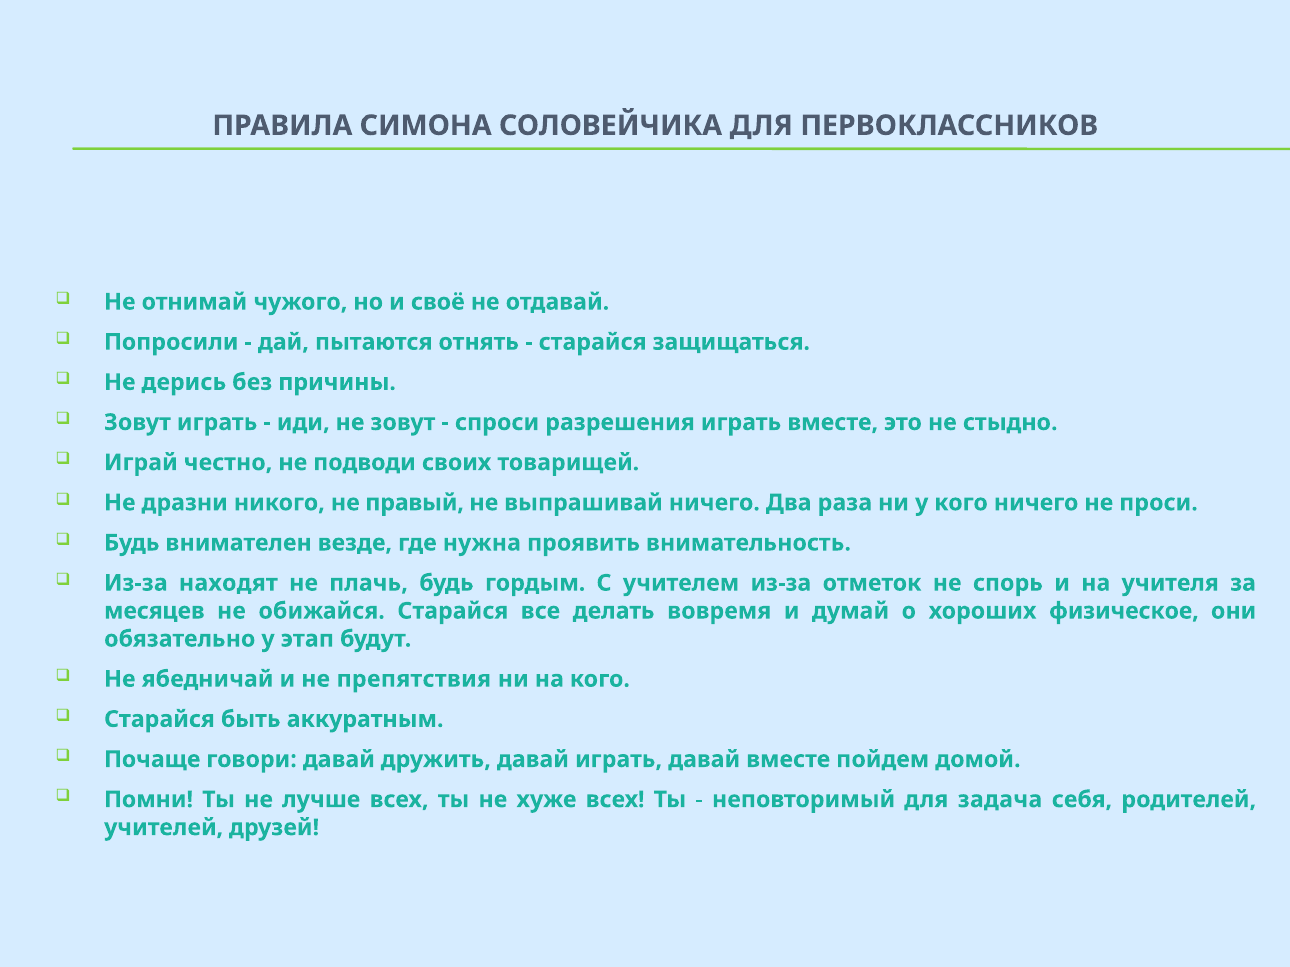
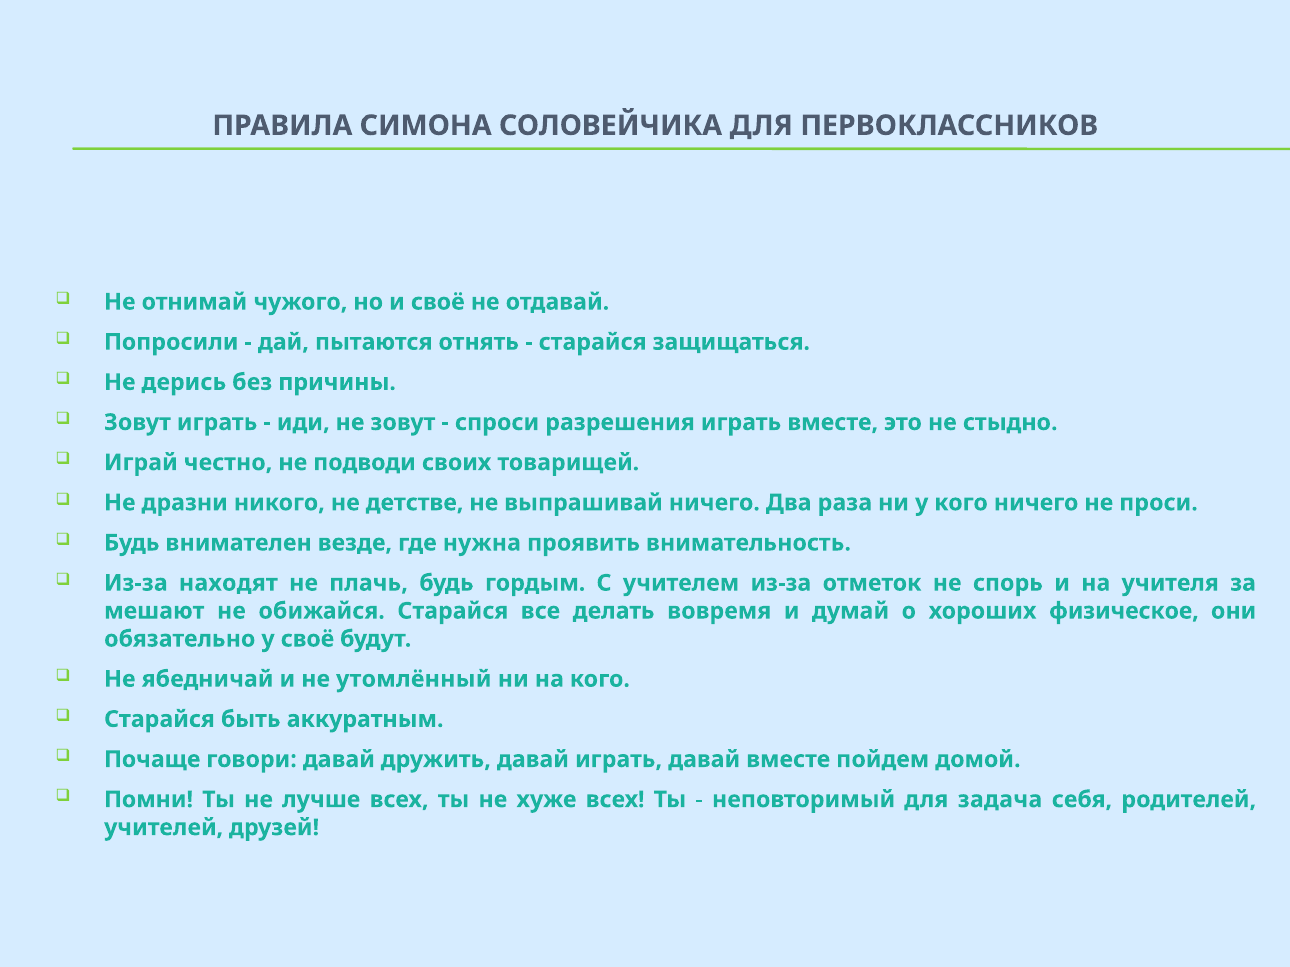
правый: правый -> детстве
месяцев: месяцев -> мешают
у этап: этап -> своё
препятствия: препятствия -> утомлённый
